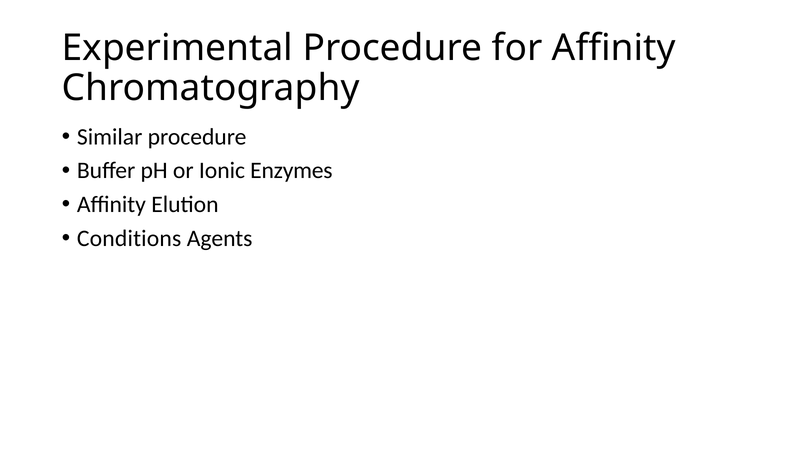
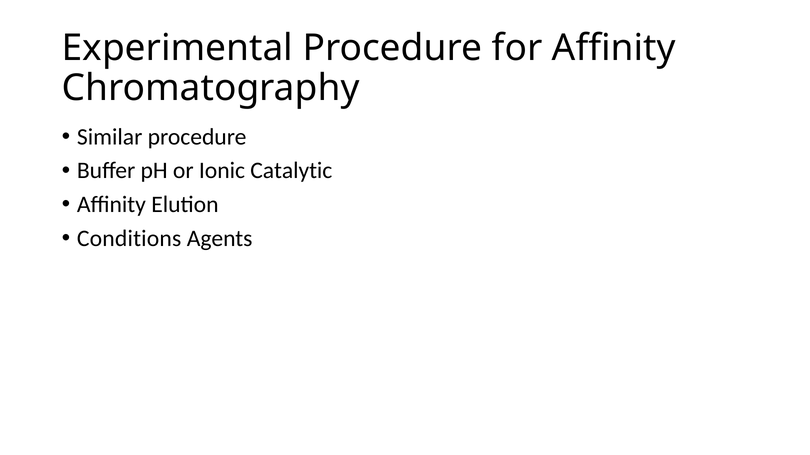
Enzymes: Enzymes -> Catalytic
